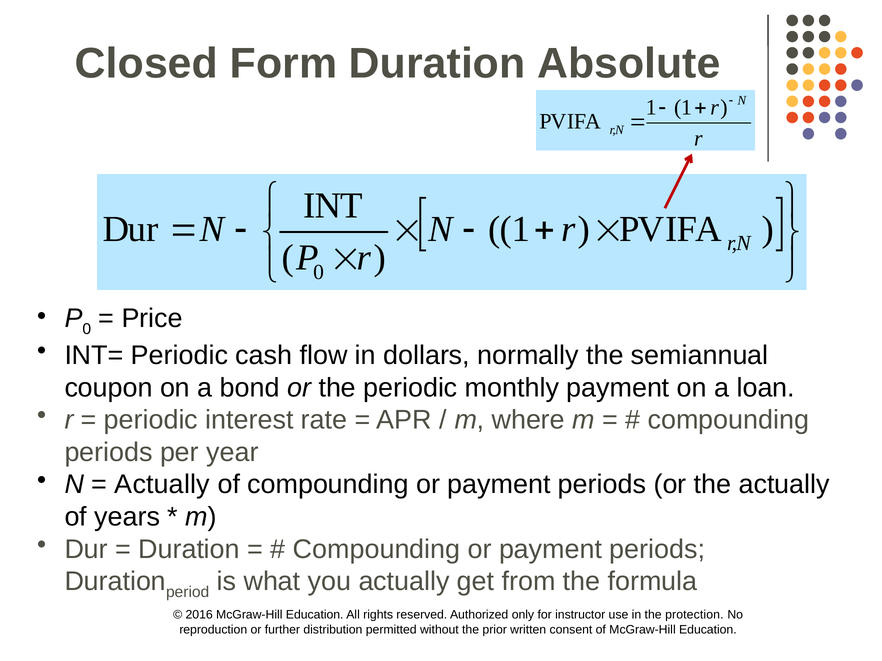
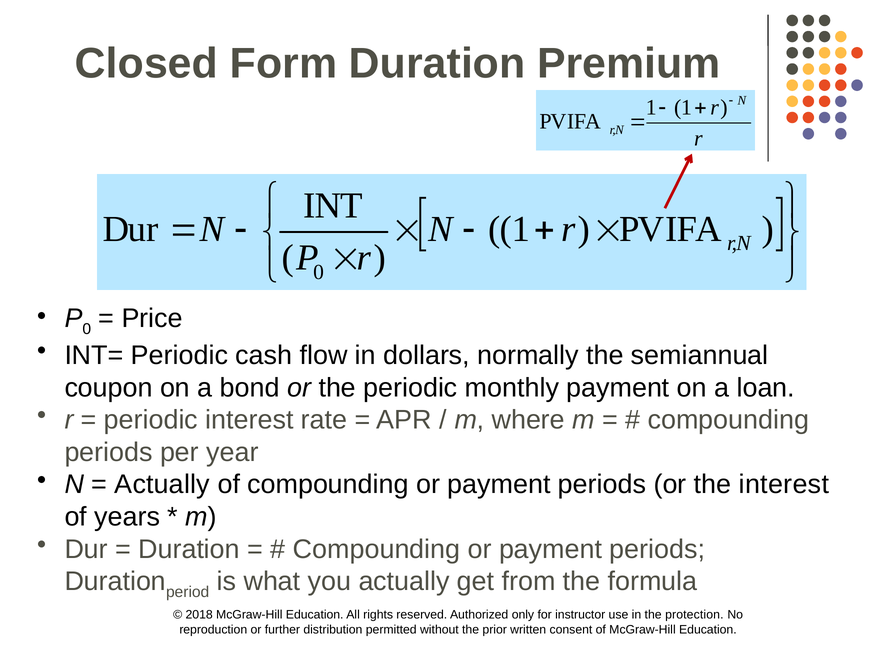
Absolute: Absolute -> Premium
the actually: actually -> interest
2016: 2016 -> 2018
